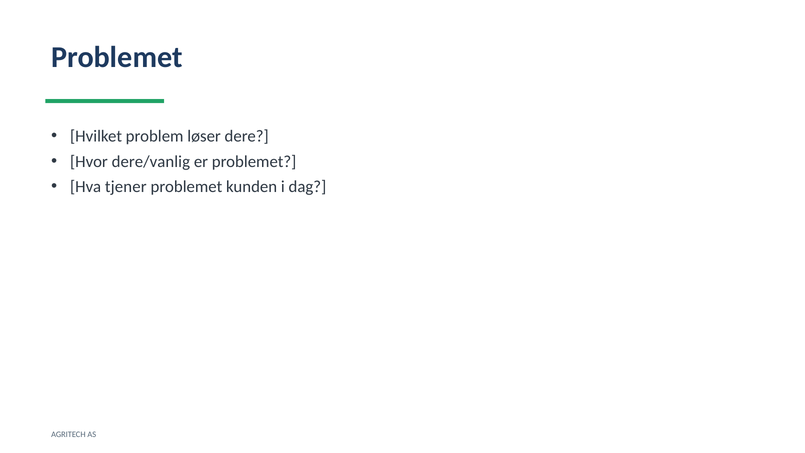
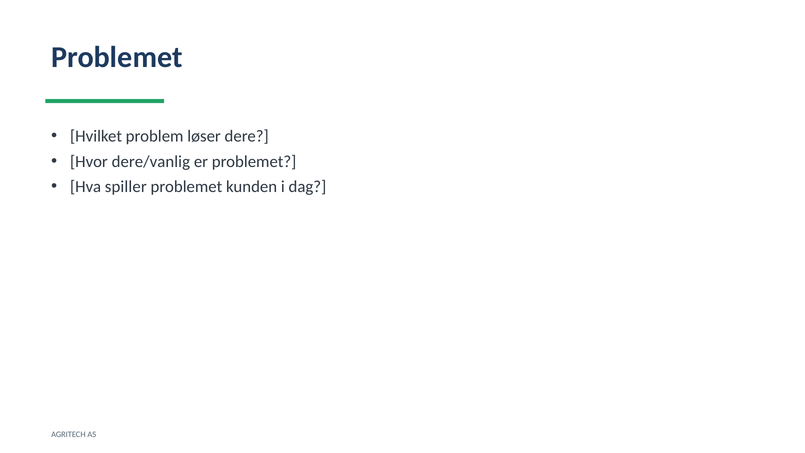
tjener: tjener -> spiller
